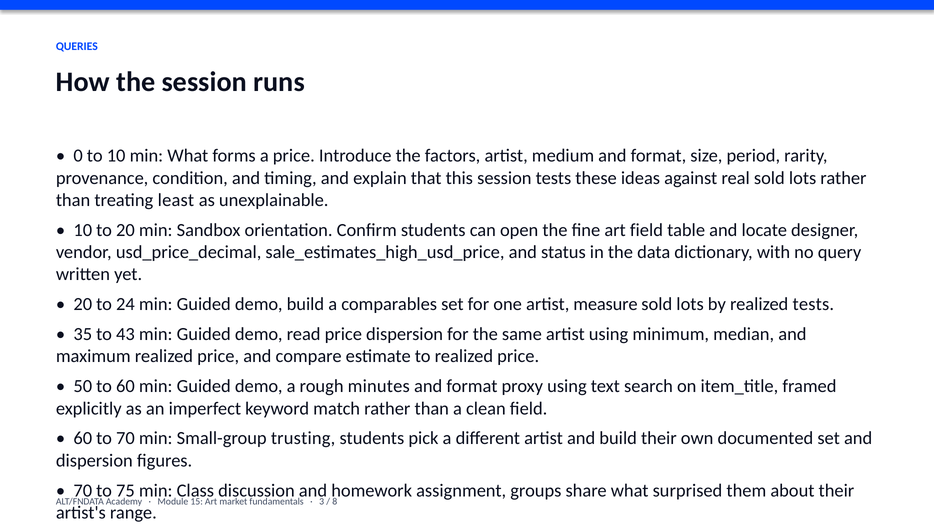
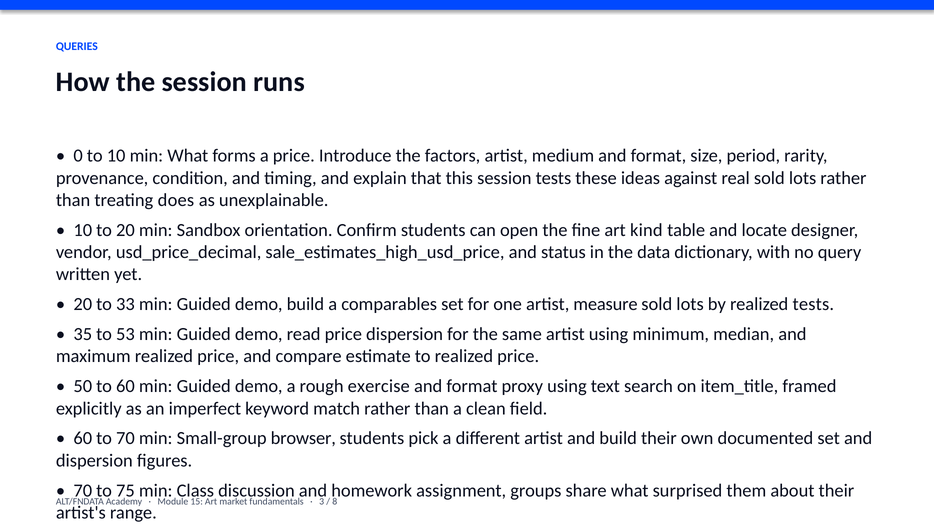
least: least -> does
art field: field -> kind
24: 24 -> 33
43: 43 -> 53
minutes: minutes -> exercise
trusting: trusting -> browser
